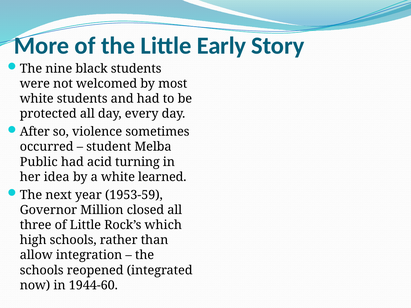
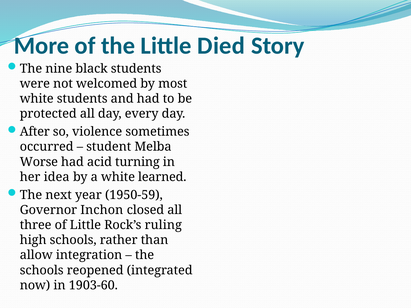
Early: Early -> Died
Public: Public -> Worse
1953-59: 1953-59 -> 1950-59
Million: Million -> Inchon
which: which -> ruling
1944-60: 1944-60 -> 1903-60
